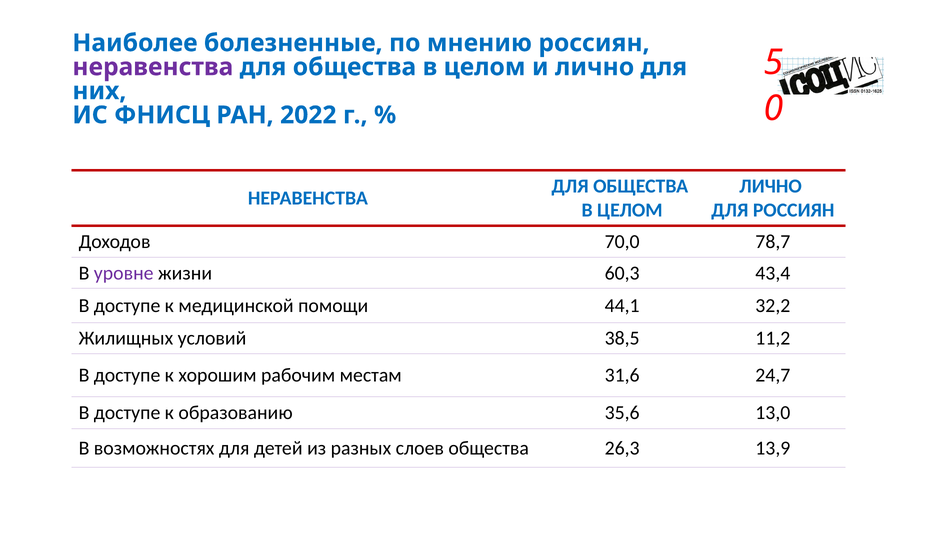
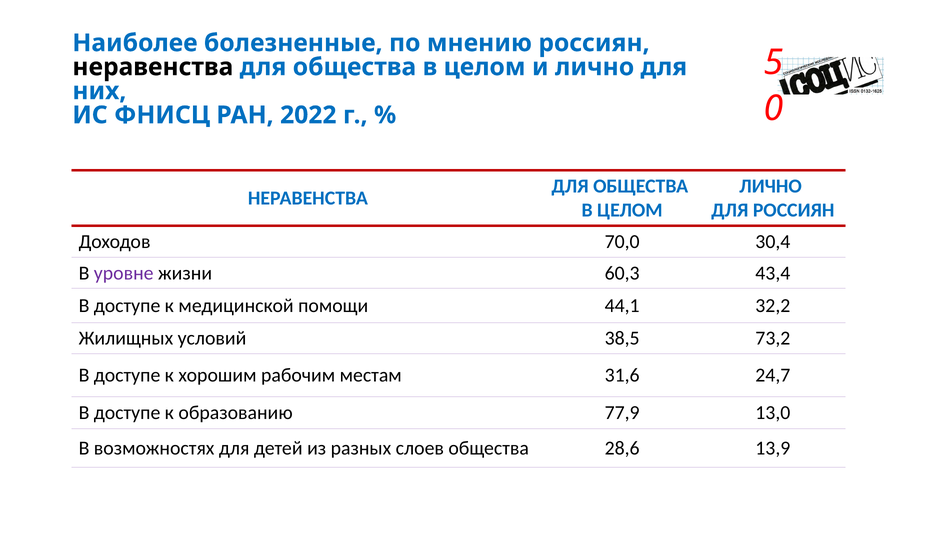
неравенства at (153, 67) colour: purple -> black
78,7: 78,7 -> 30,4
11,2: 11,2 -> 73,2
35,6: 35,6 -> 77,9
26,3: 26,3 -> 28,6
